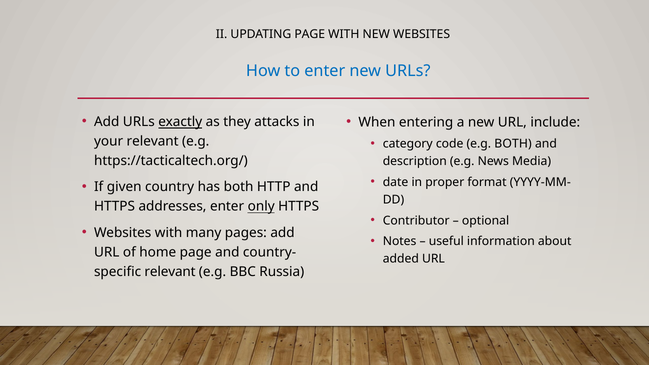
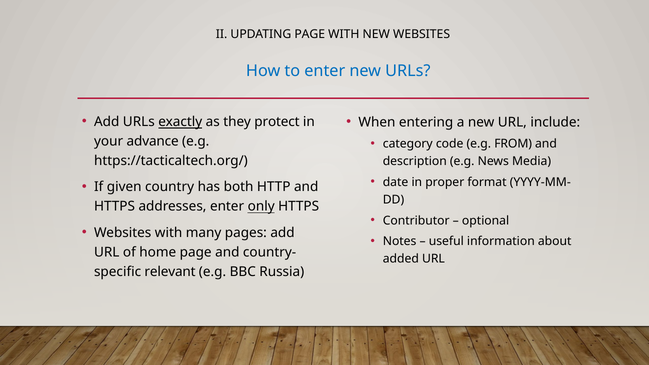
attacks: attacks -> protect
e.g BOTH: BOTH -> FROM
your relevant: relevant -> advance
